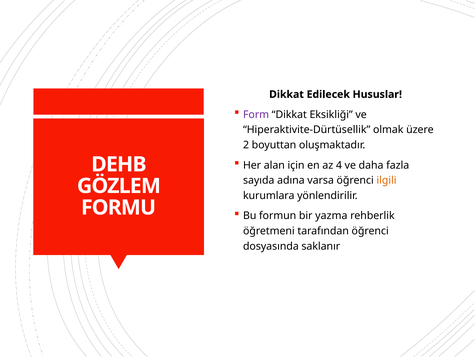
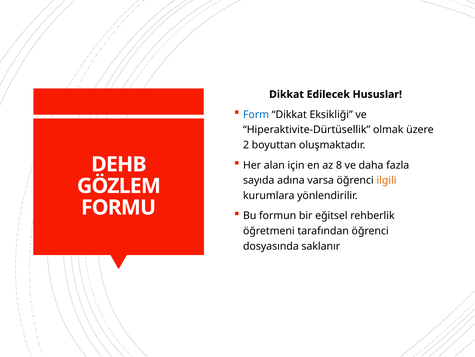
Form colour: purple -> blue
4: 4 -> 8
yazma: yazma -> eğitsel
